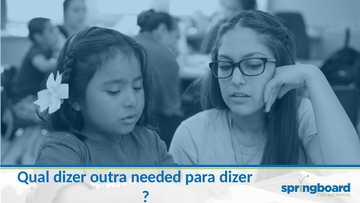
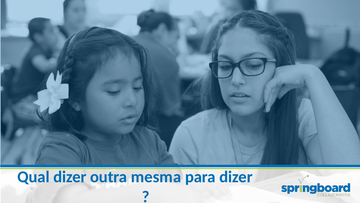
needed: needed -> mesma
